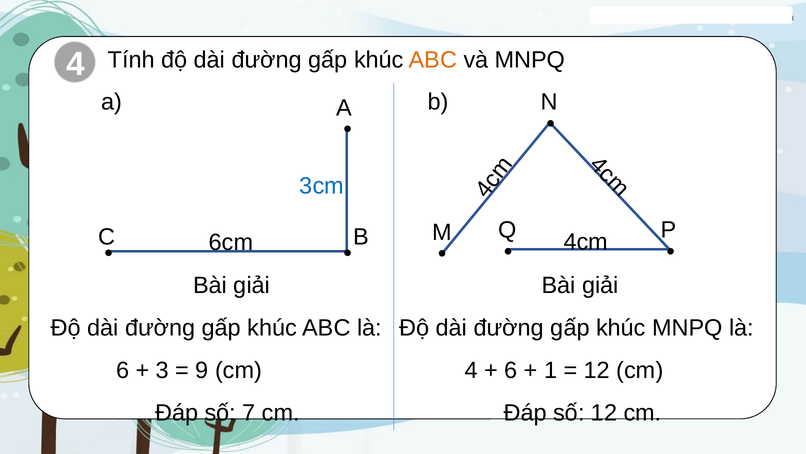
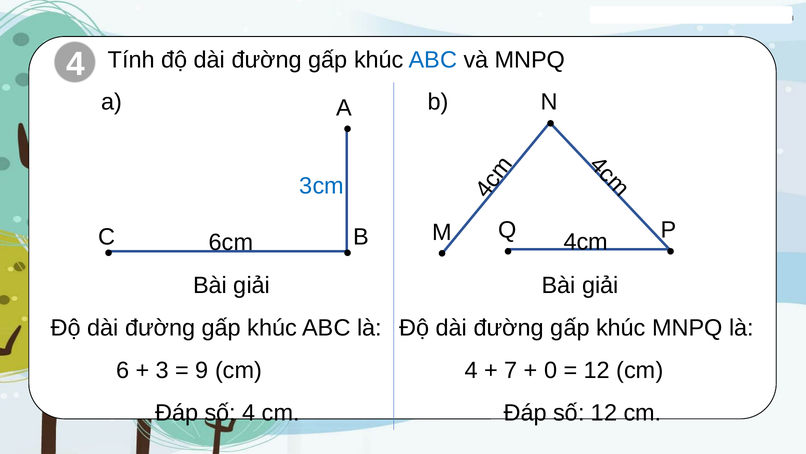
ABC at (433, 60) colour: orange -> blue
6 at (511, 370): 6 -> 7
1: 1 -> 0
số 7: 7 -> 4
